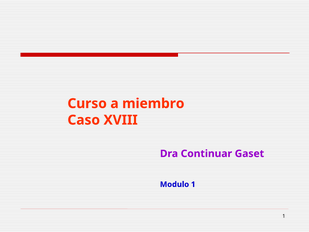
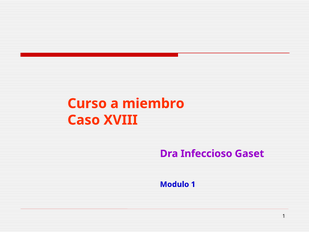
Continuar: Continuar -> Infeccioso
